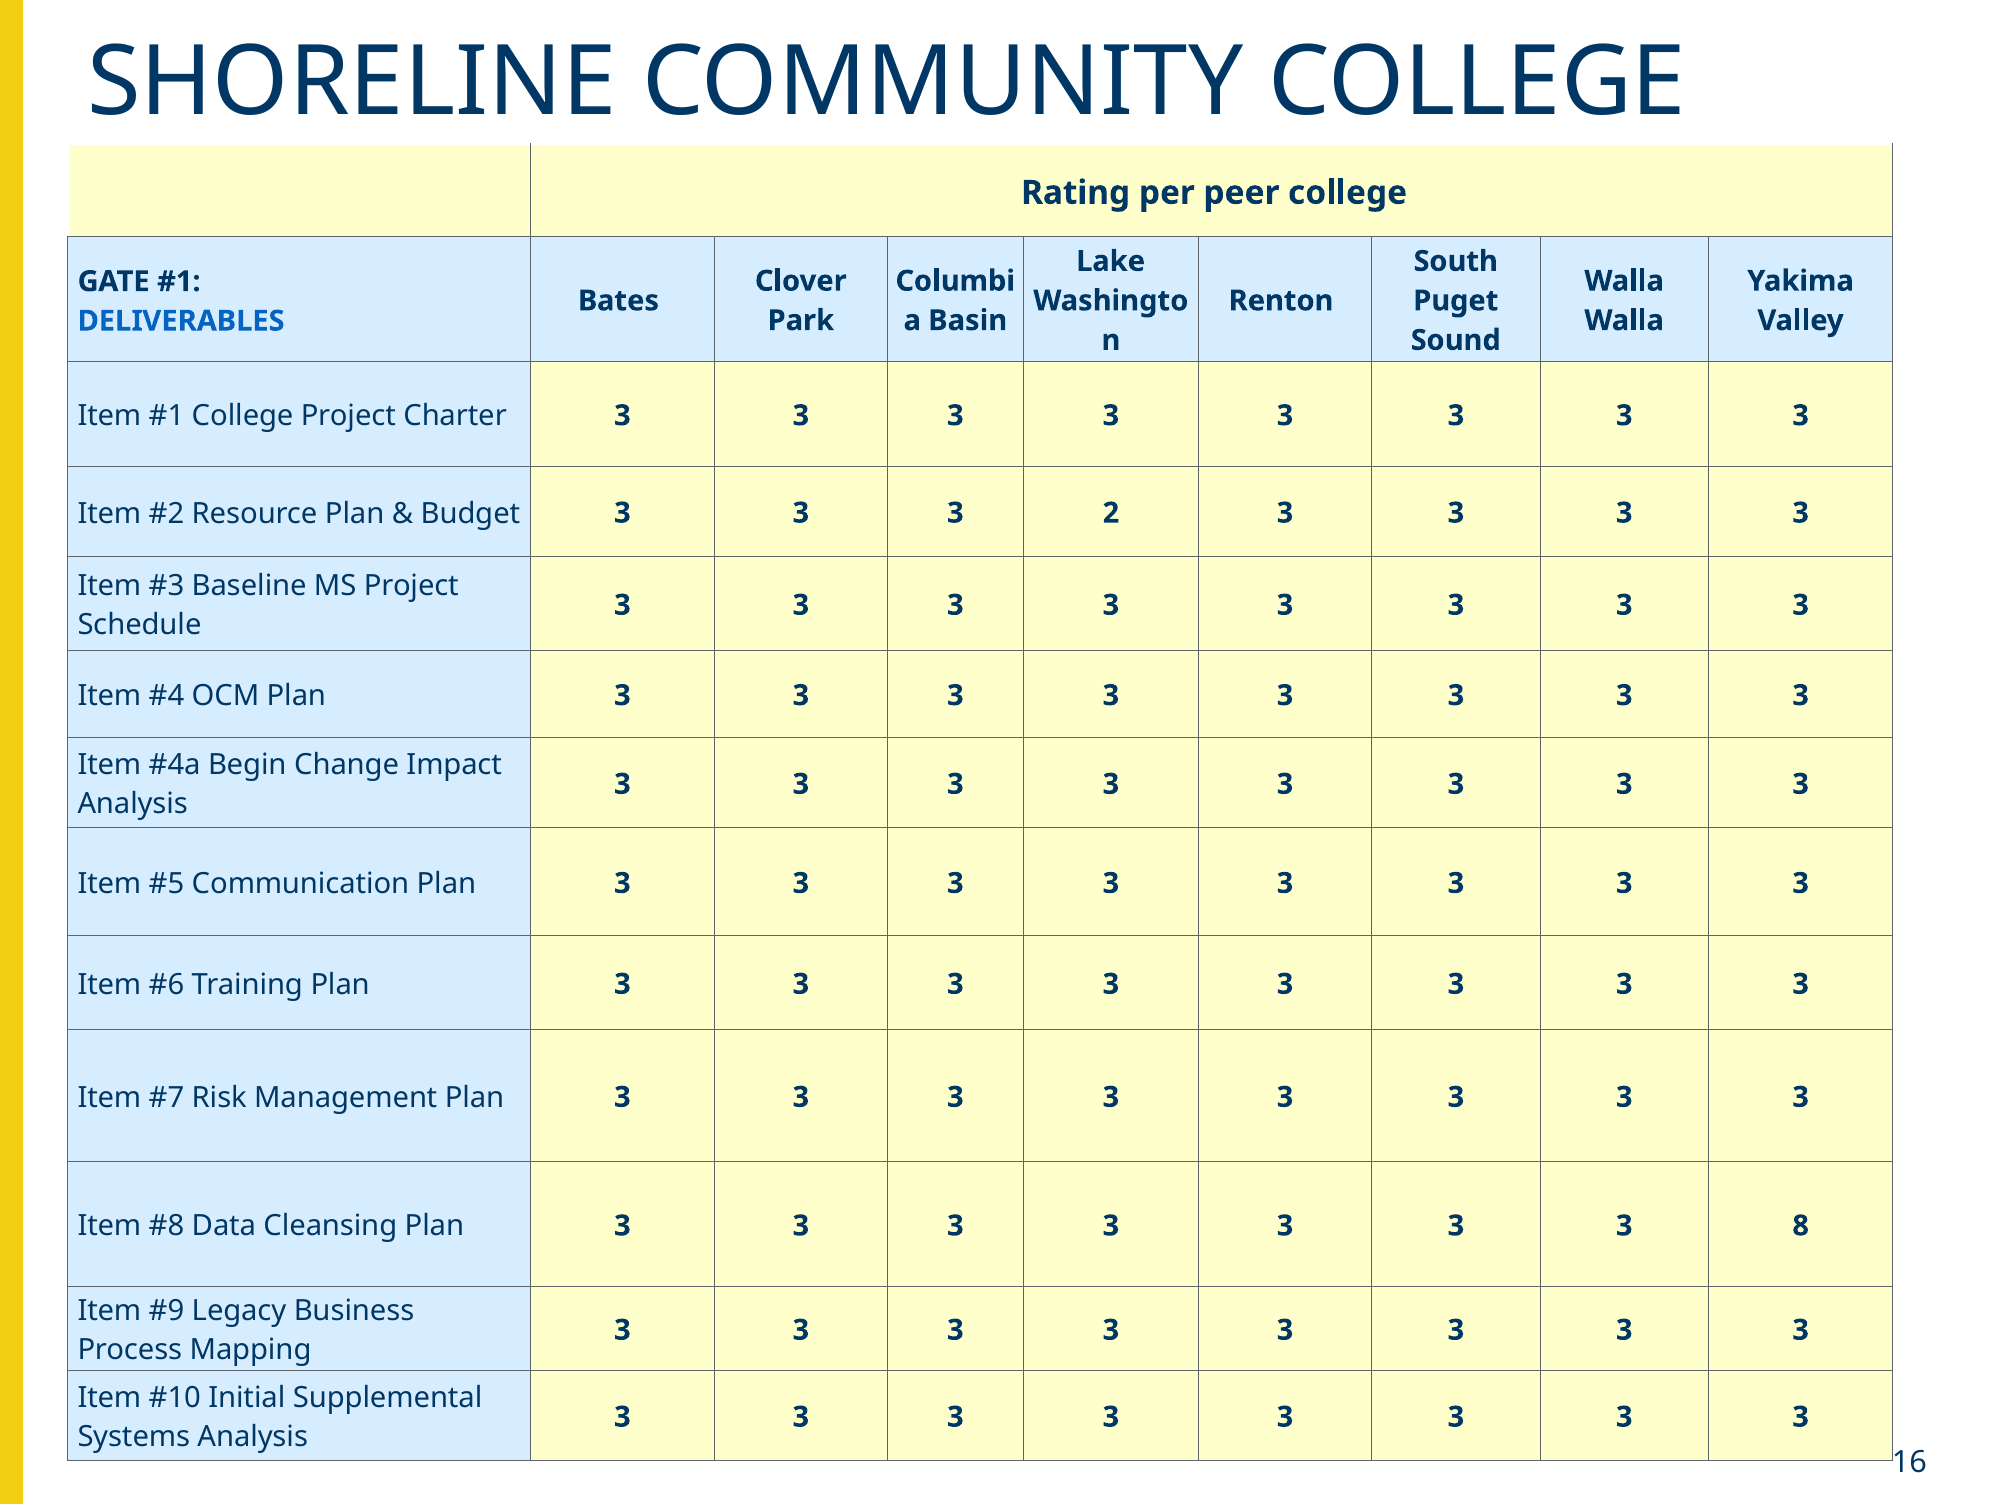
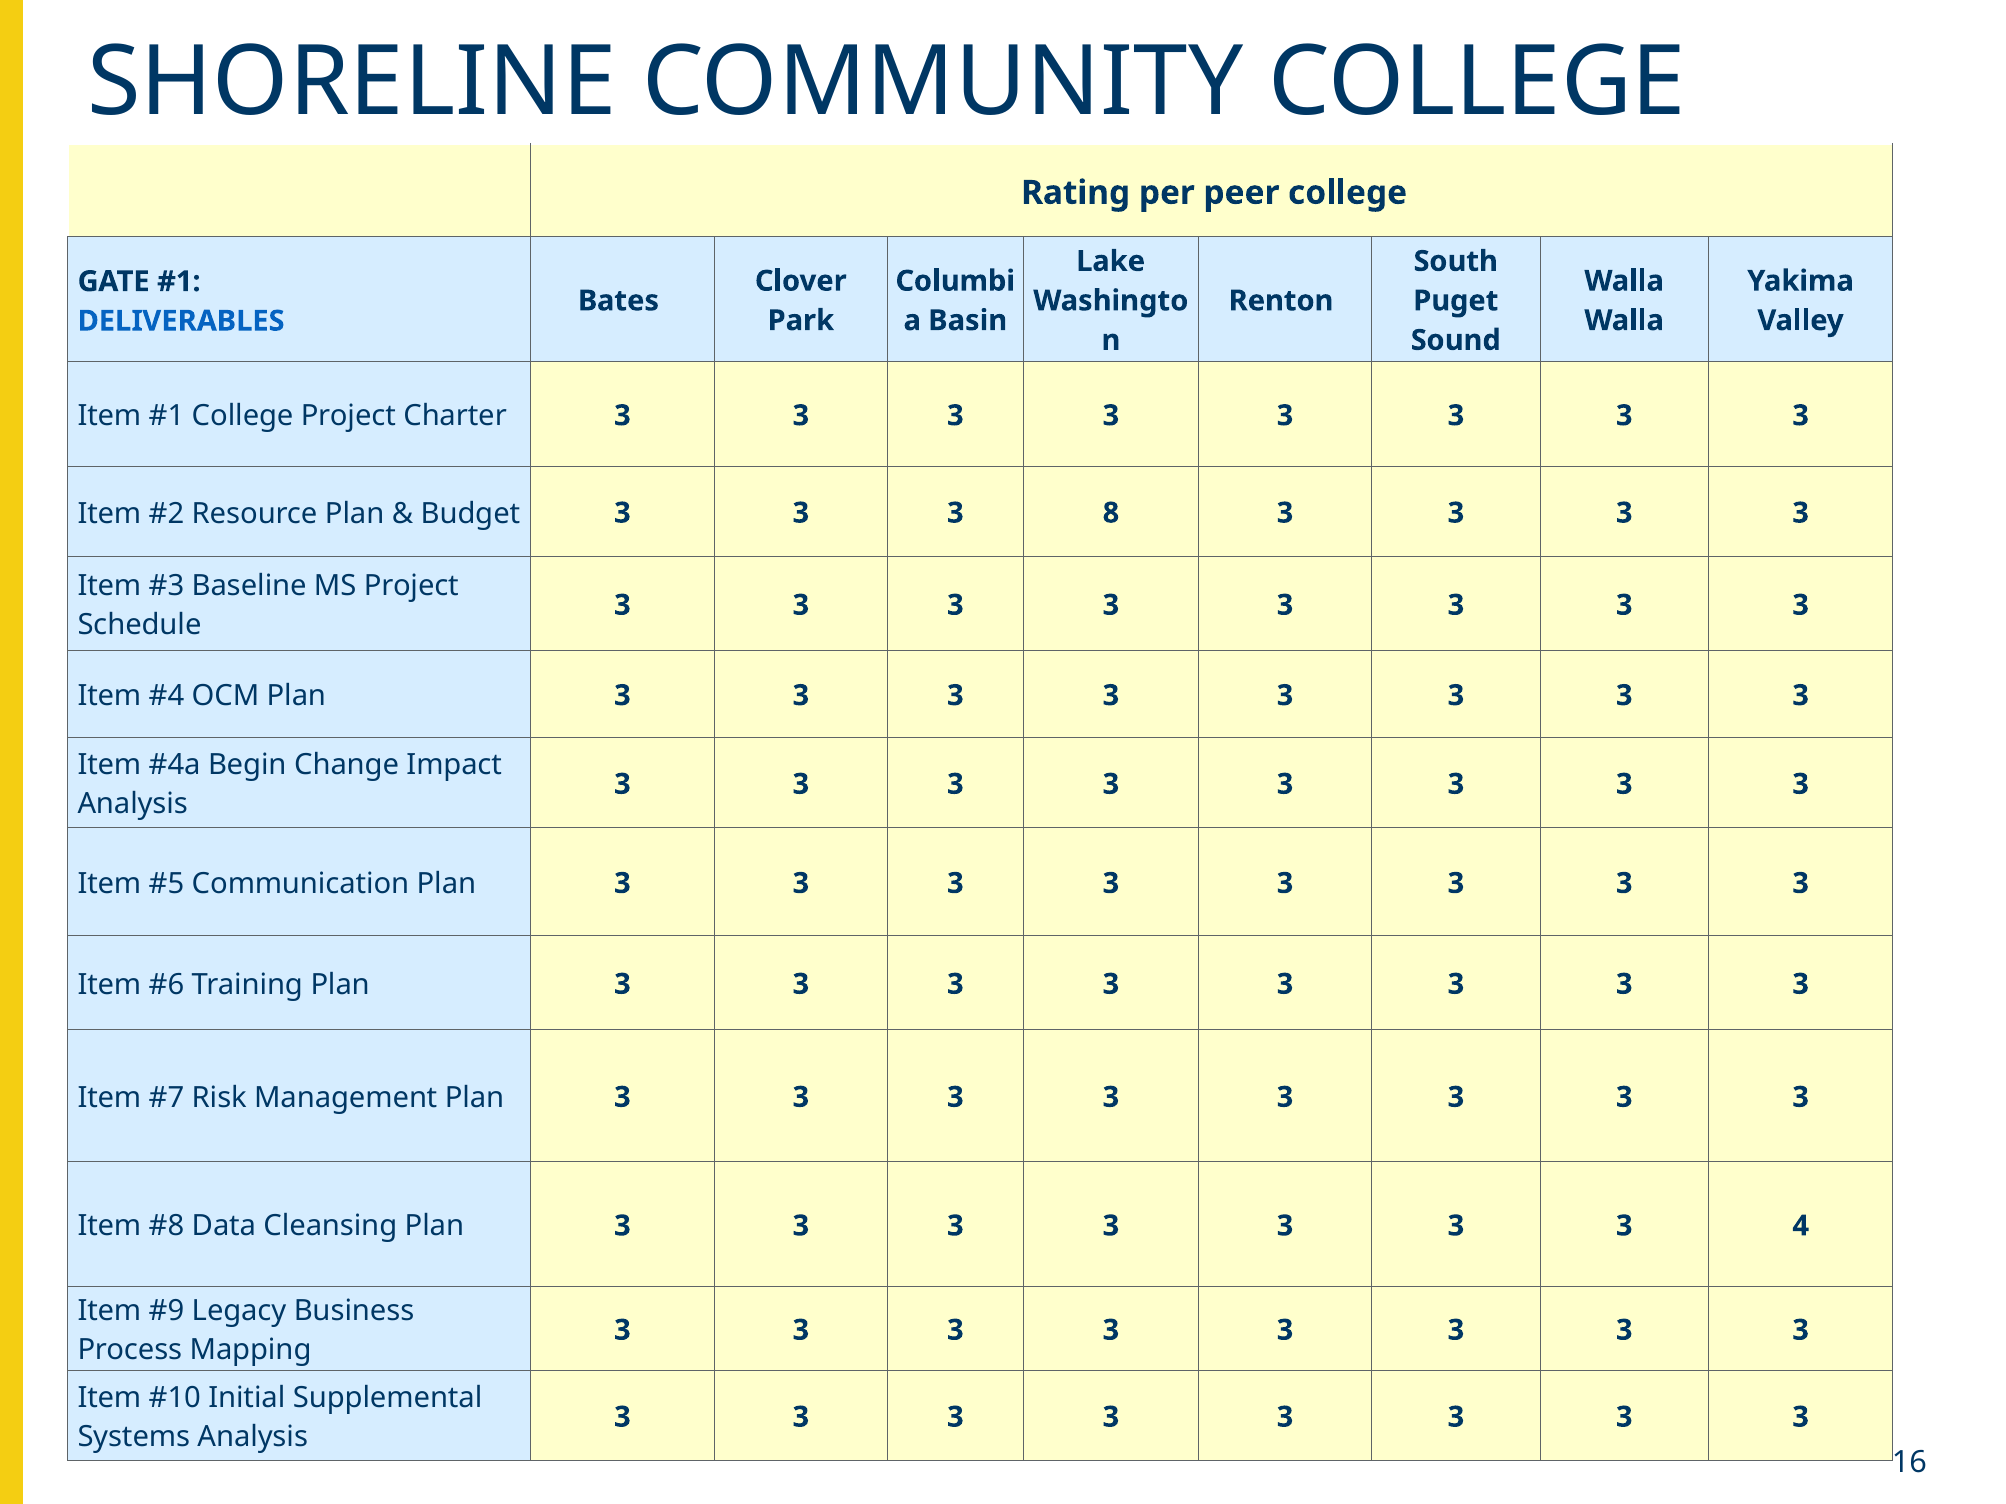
2: 2 -> 8
8: 8 -> 4
